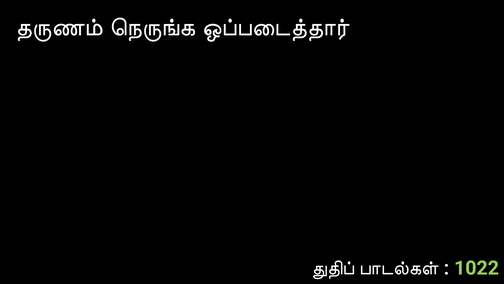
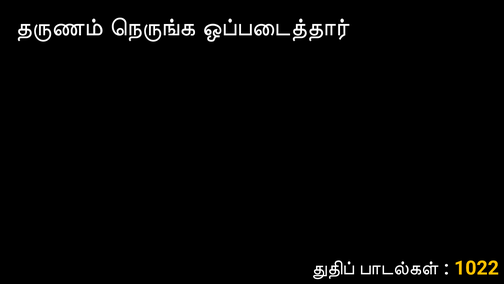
1022 colour: light green -> yellow
